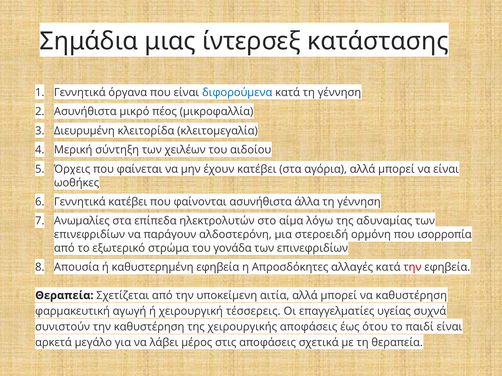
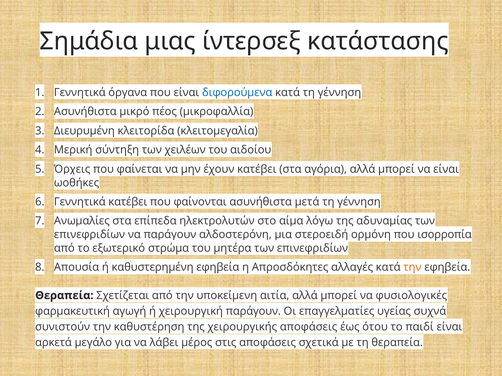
άλλα: άλλα -> μετά
γονάδα: γονάδα -> μητέρα
την at (412, 268) colour: red -> orange
να καθυστέρηση: καθυστέρηση -> φυσιολογικές
χειρουργική τέσσερεις: τέσσερεις -> παράγουν
